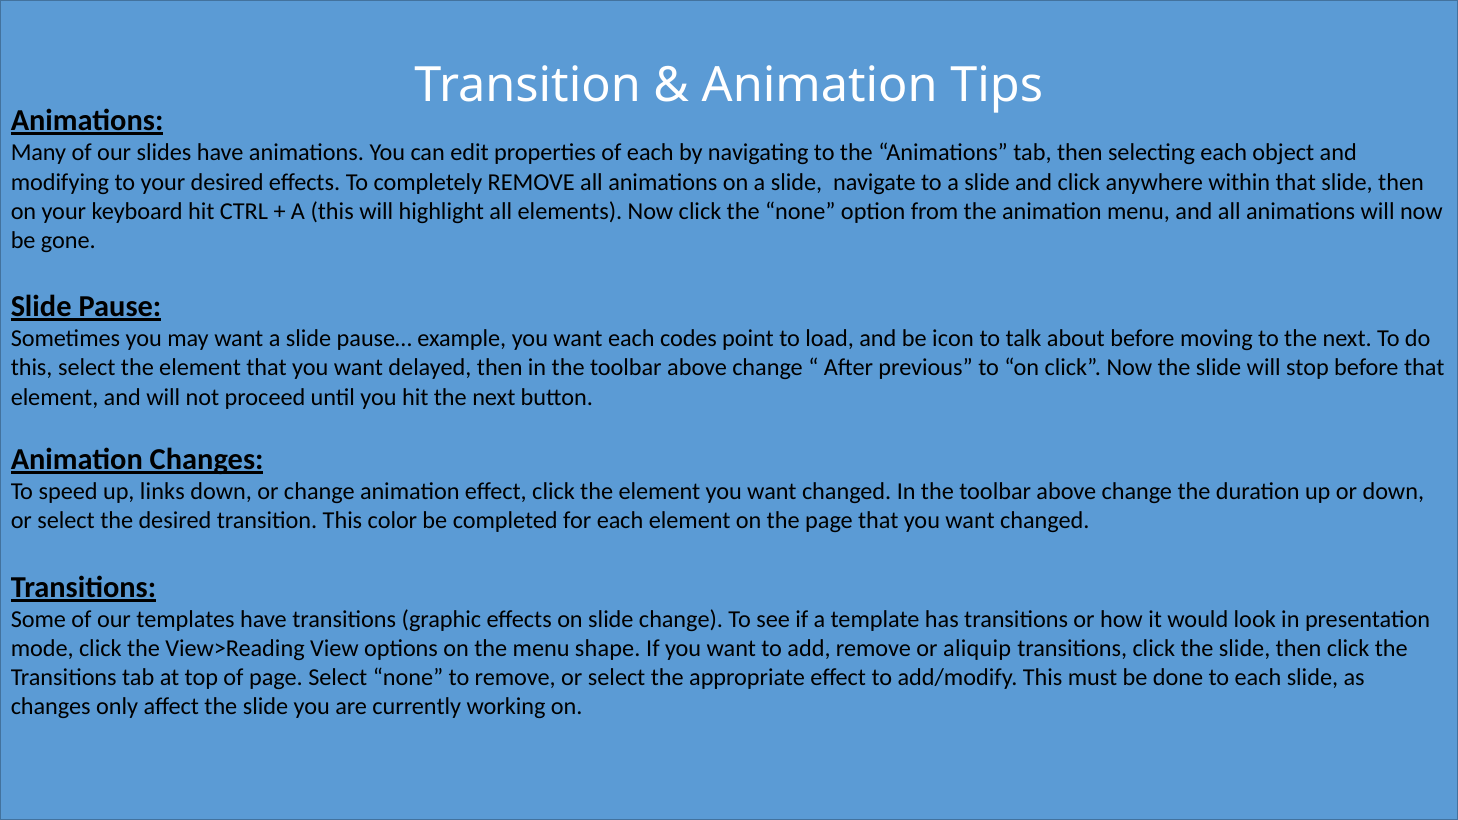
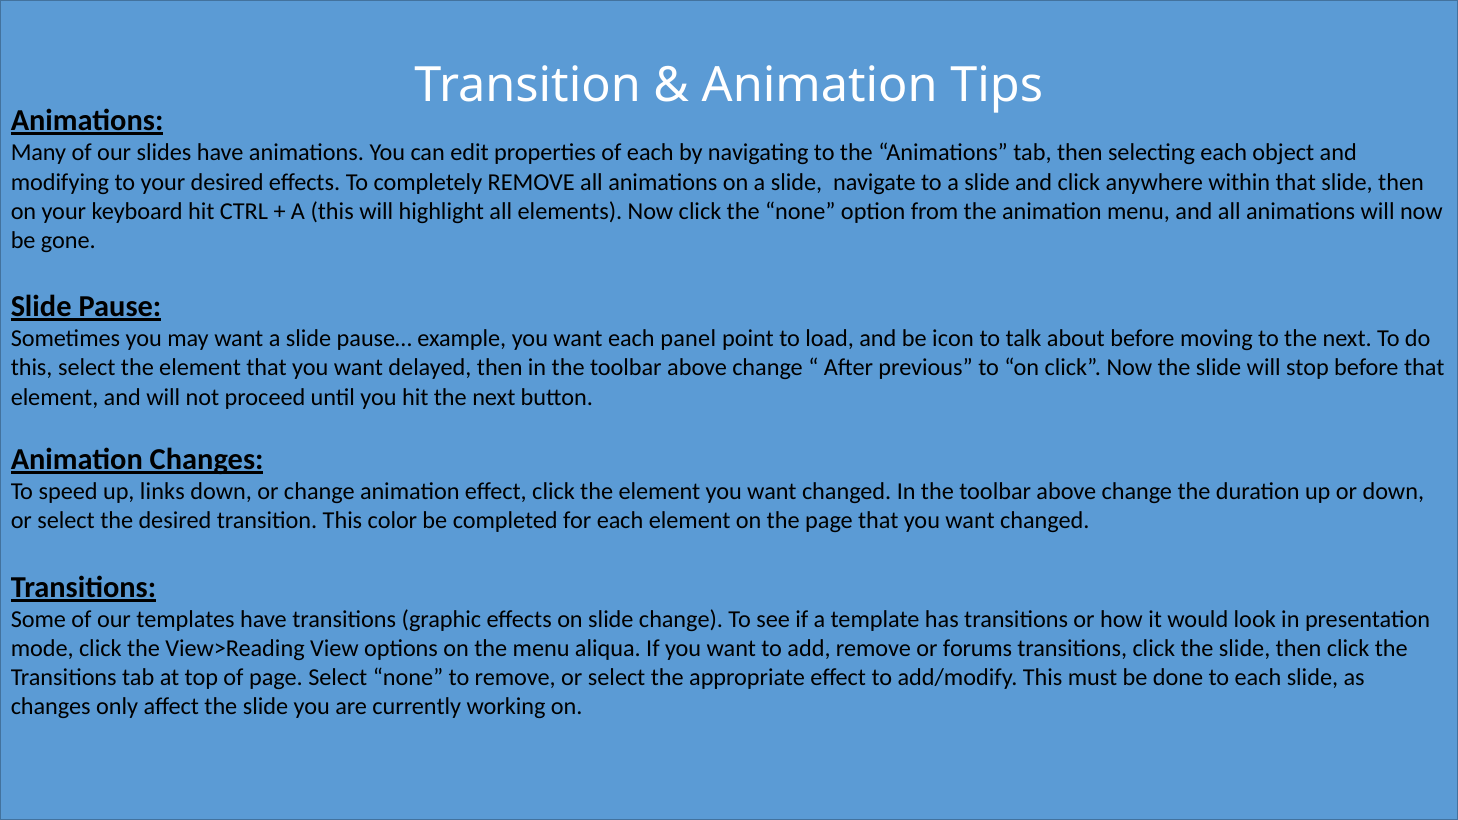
codes: codes -> panel
shape: shape -> aliqua
aliquip: aliquip -> forums
